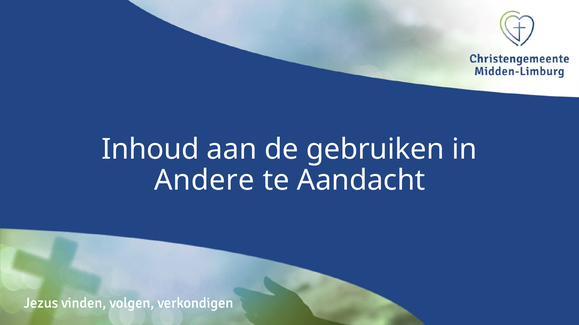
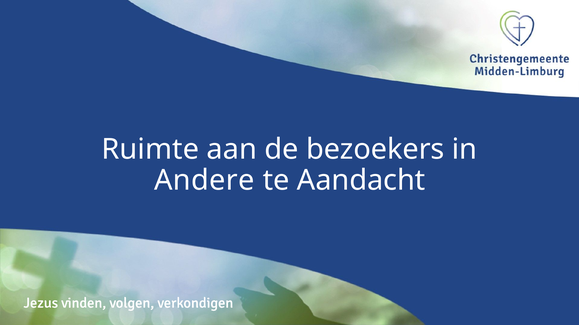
Inhoud: Inhoud -> Ruimte
gebruiken: gebruiken -> bezoekers
